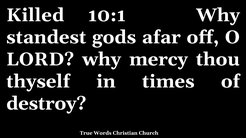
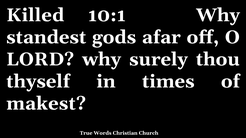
mercy: mercy -> surely
destroy: destroy -> makest
